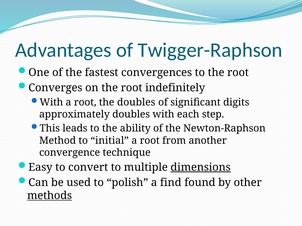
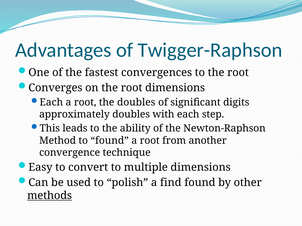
root indefinitely: indefinitely -> dimensions
With at (51, 102): With -> Each
to initial: initial -> found
dimensions at (201, 168) underline: present -> none
